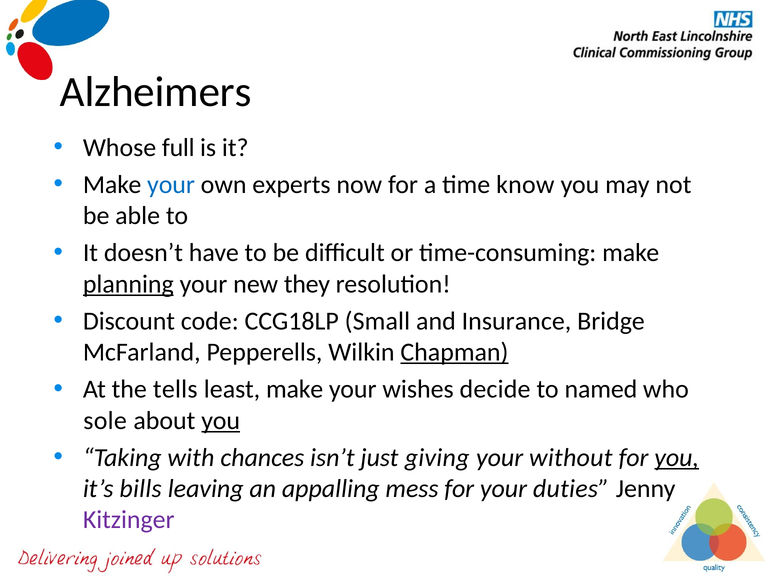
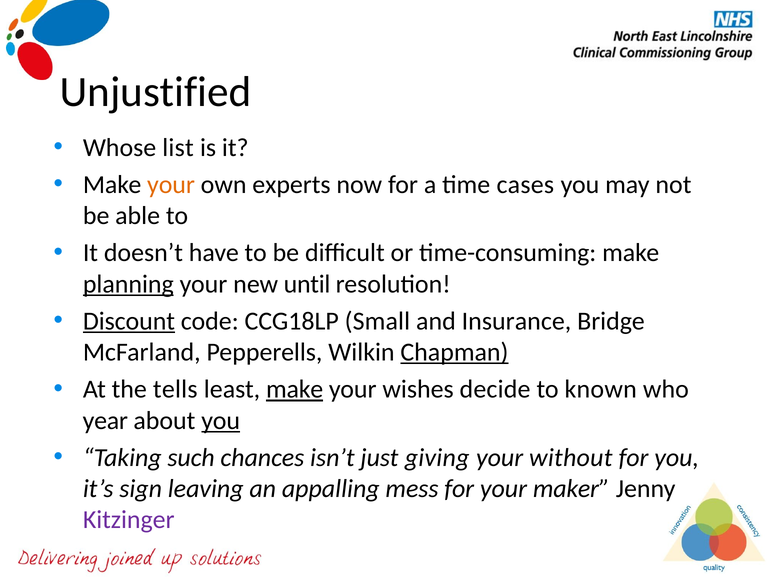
Alzheimers: Alzheimers -> Unjustified
full: full -> list
your at (171, 185) colour: blue -> orange
know: know -> cases
they: they -> until
Discount underline: none -> present
make at (295, 390) underline: none -> present
named: named -> known
sole: sole -> year
with: with -> such
you at (677, 458) underline: present -> none
bills: bills -> sign
duties: duties -> maker
